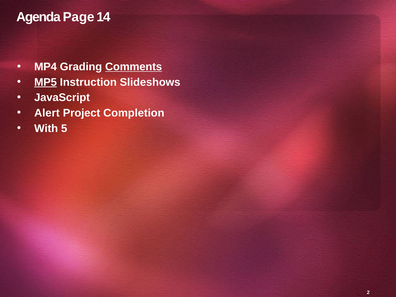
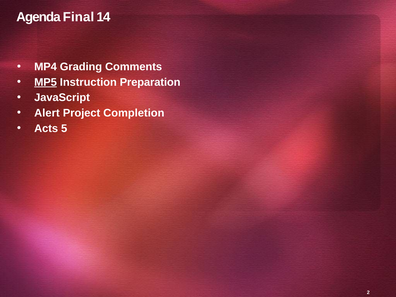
Page: Page -> Final
Comments underline: present -> none
Slideshows: Slideshows -> Preparation
With: With -> Acts
